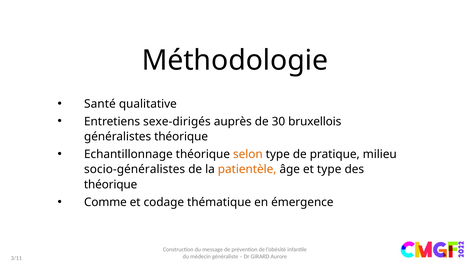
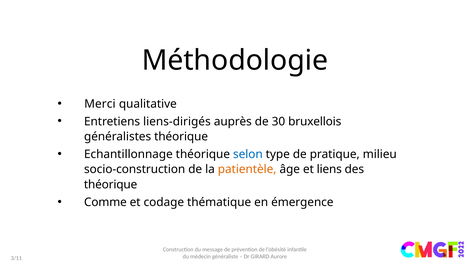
Santé: Santé -> Merci
sexe-dirigés: sexe-dirigés -> liens-dirigés
selon colour: orange -> blue
socio-généralistes: socio-généralistes -> socio-construction
et type: type -> liens
